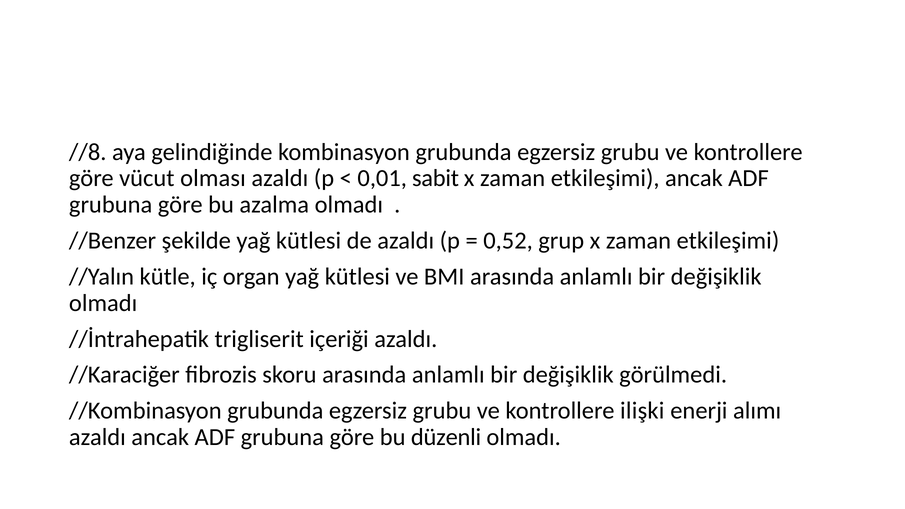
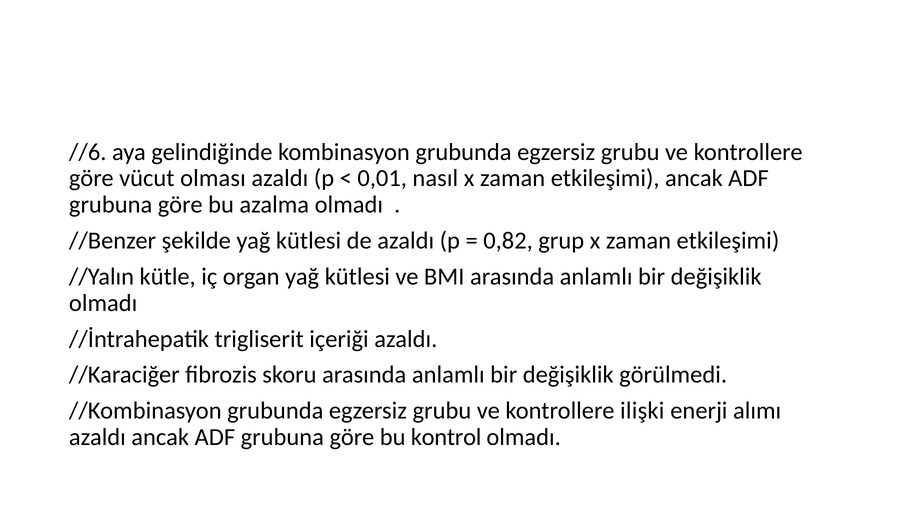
//8: //8 -> //6
sabit: sabit -> nasıl
0,52: 0,52 -> 0,82
düzenli: düzenli -> kontrol
